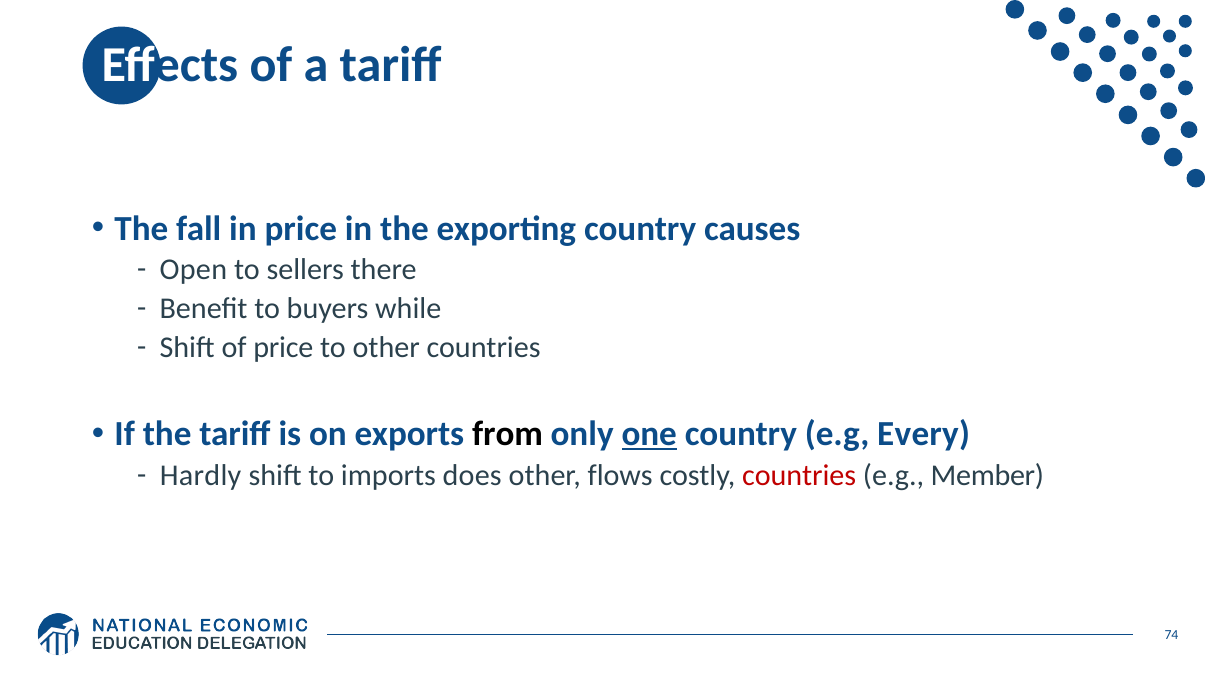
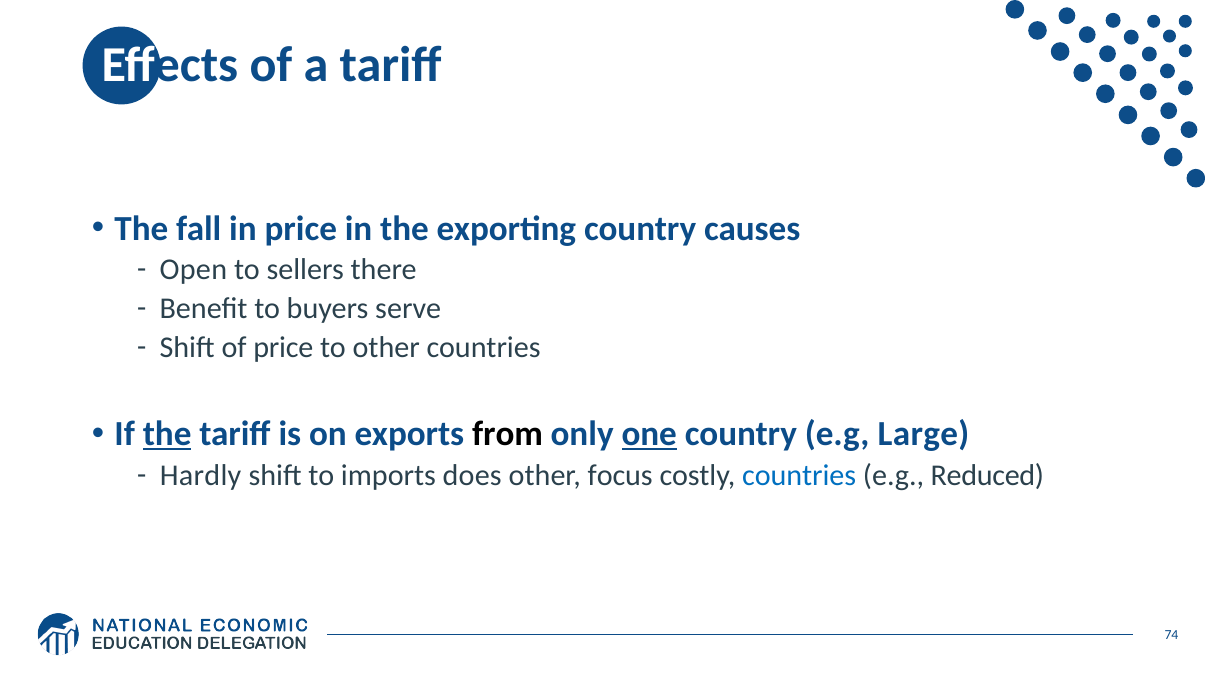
while: while -> serve
the at (167, 434) underline: none -> present
Every: Every -> Large
flows: flows -> focus
countries at (799, 476) colour: red -> blue
Member: Member -> Reduced
